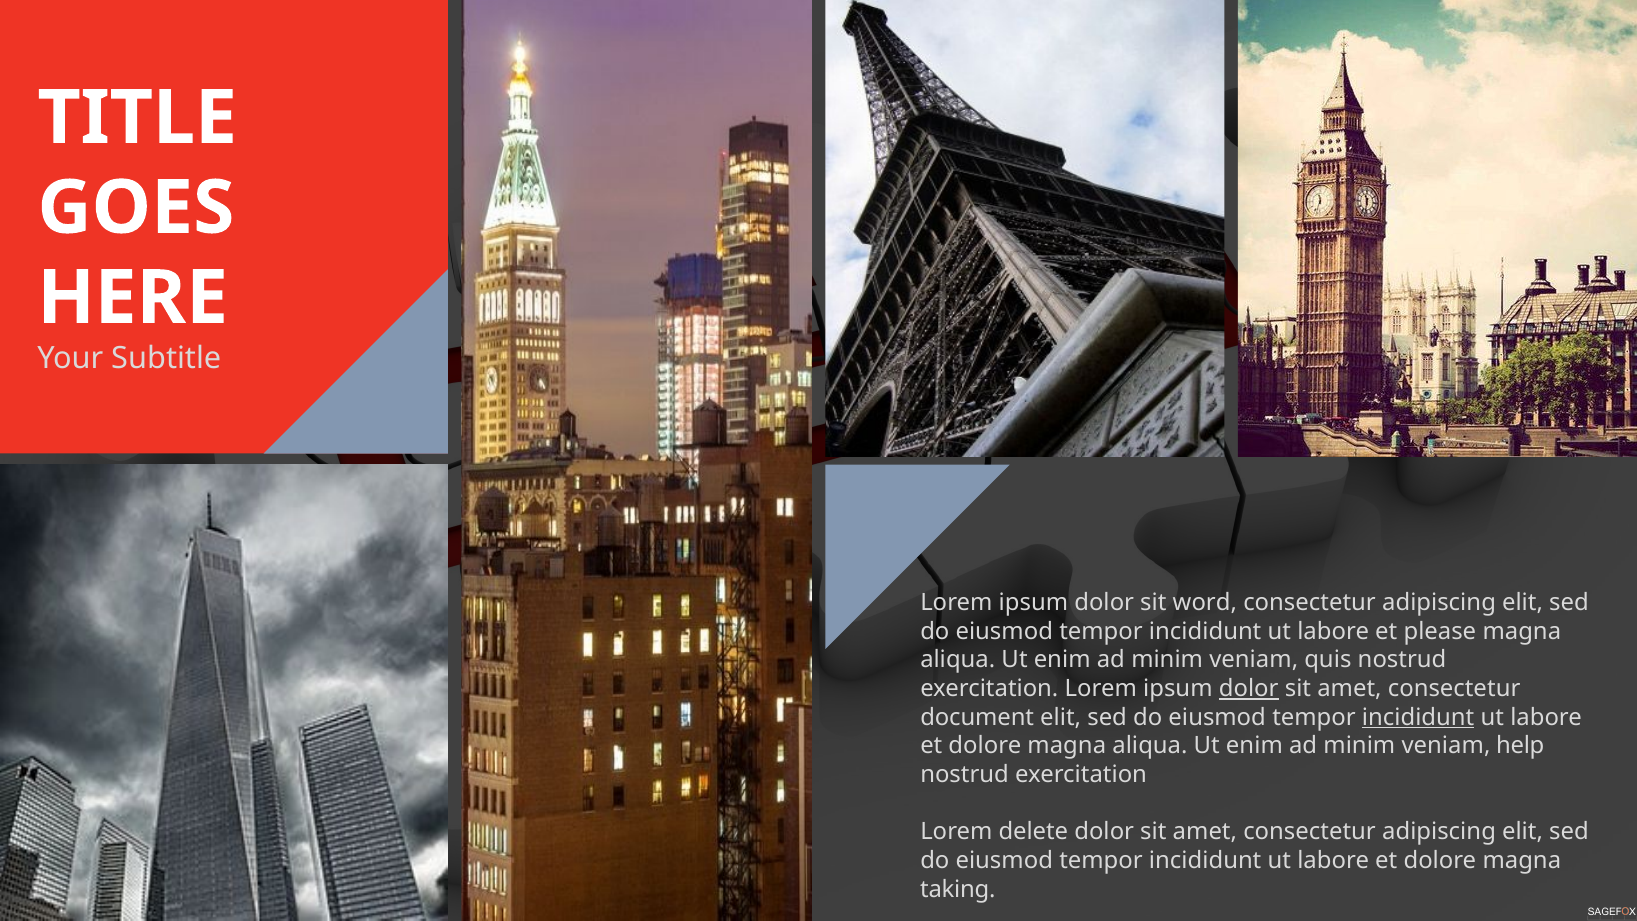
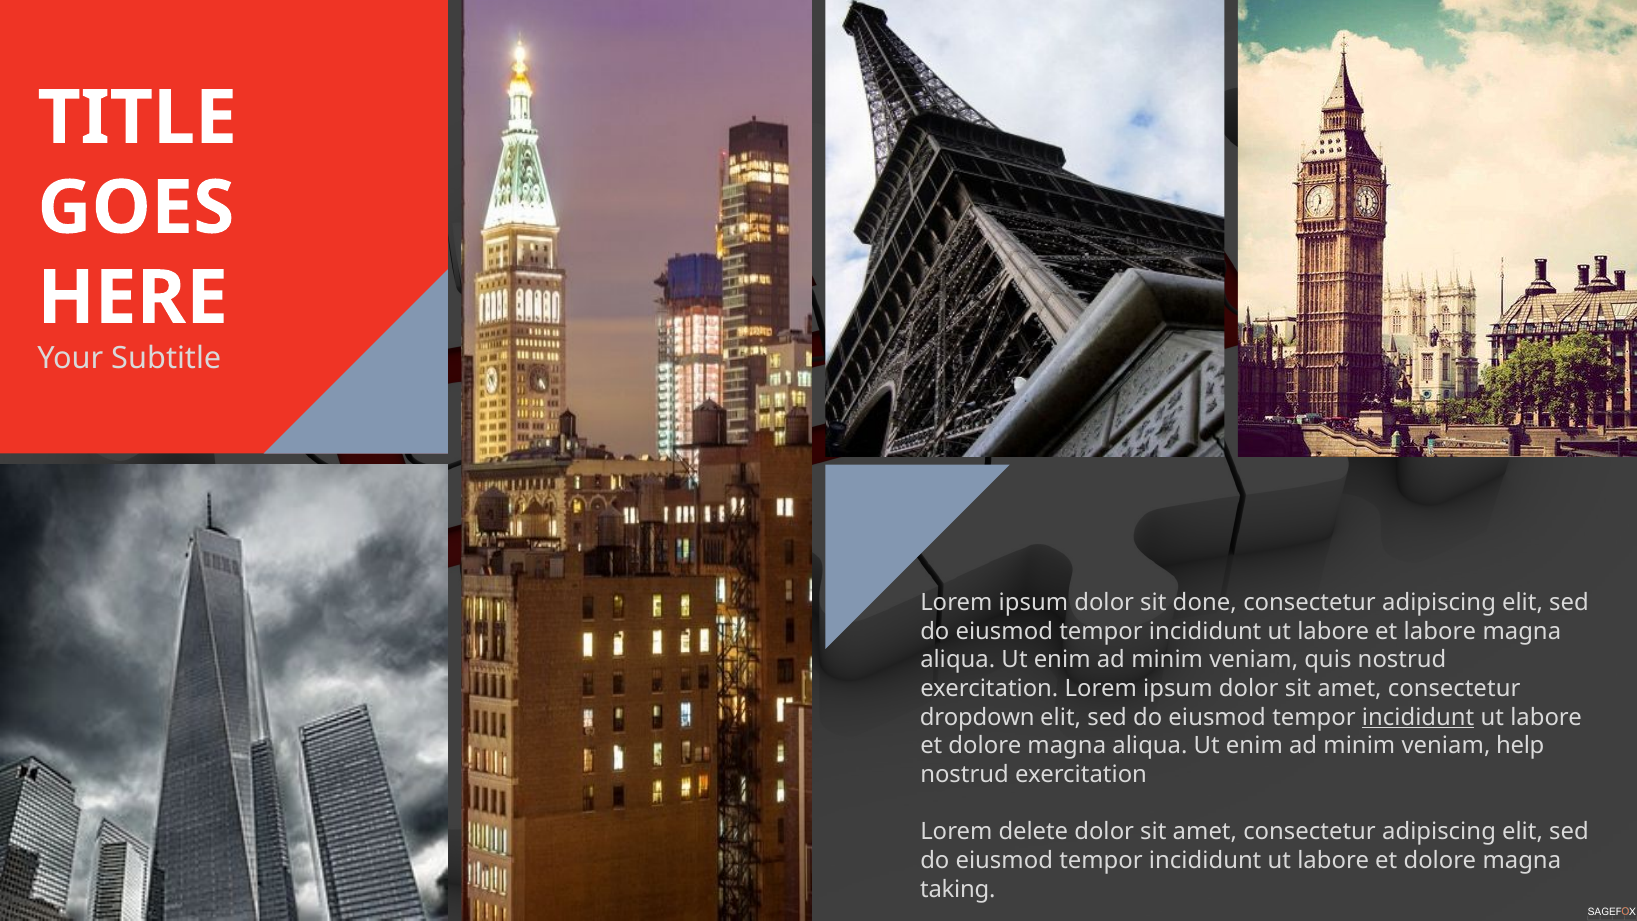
word: word -> done
et please: please -> labore
dolor at (1249, 689) underline: present -> none
document: document -> dropdown
